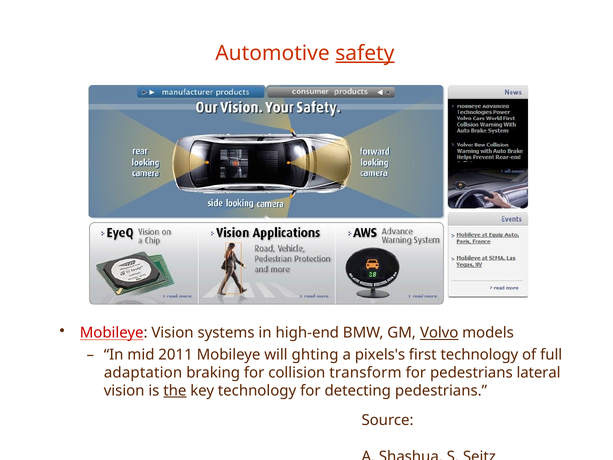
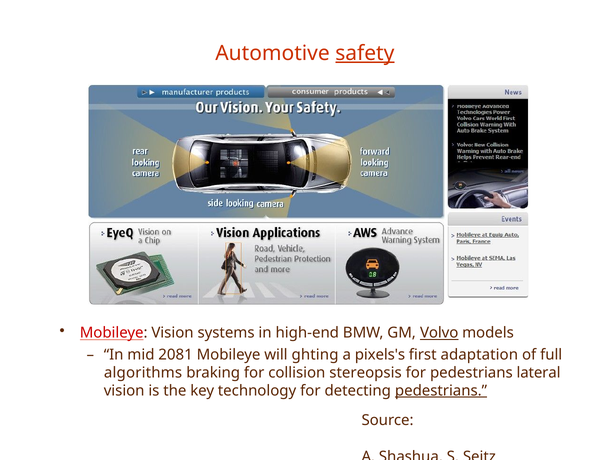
2011: 2011 -> 2081
first technology: technology -> adaptation
adaptation: adaptation -> algorithms
transform: transform -> stereopsis
the underline: present -> none
pedestrians at (441, 390) underline: none -> present
